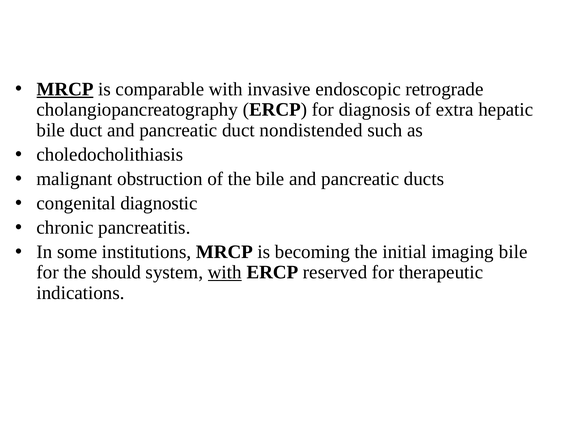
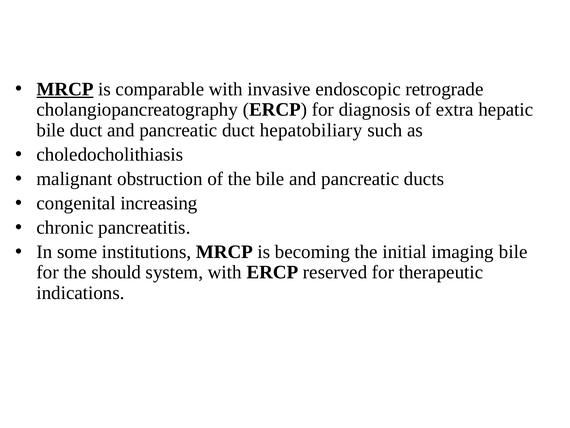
nondistended: nondistended -> hepatobiliary
diagnostic: diagnostic -> increasing
with at (225, 272) underline: present -> none
